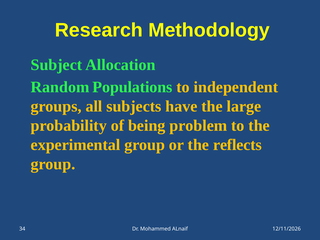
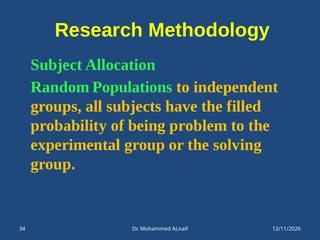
large: large -> filled
reflects: reflects -> solving
